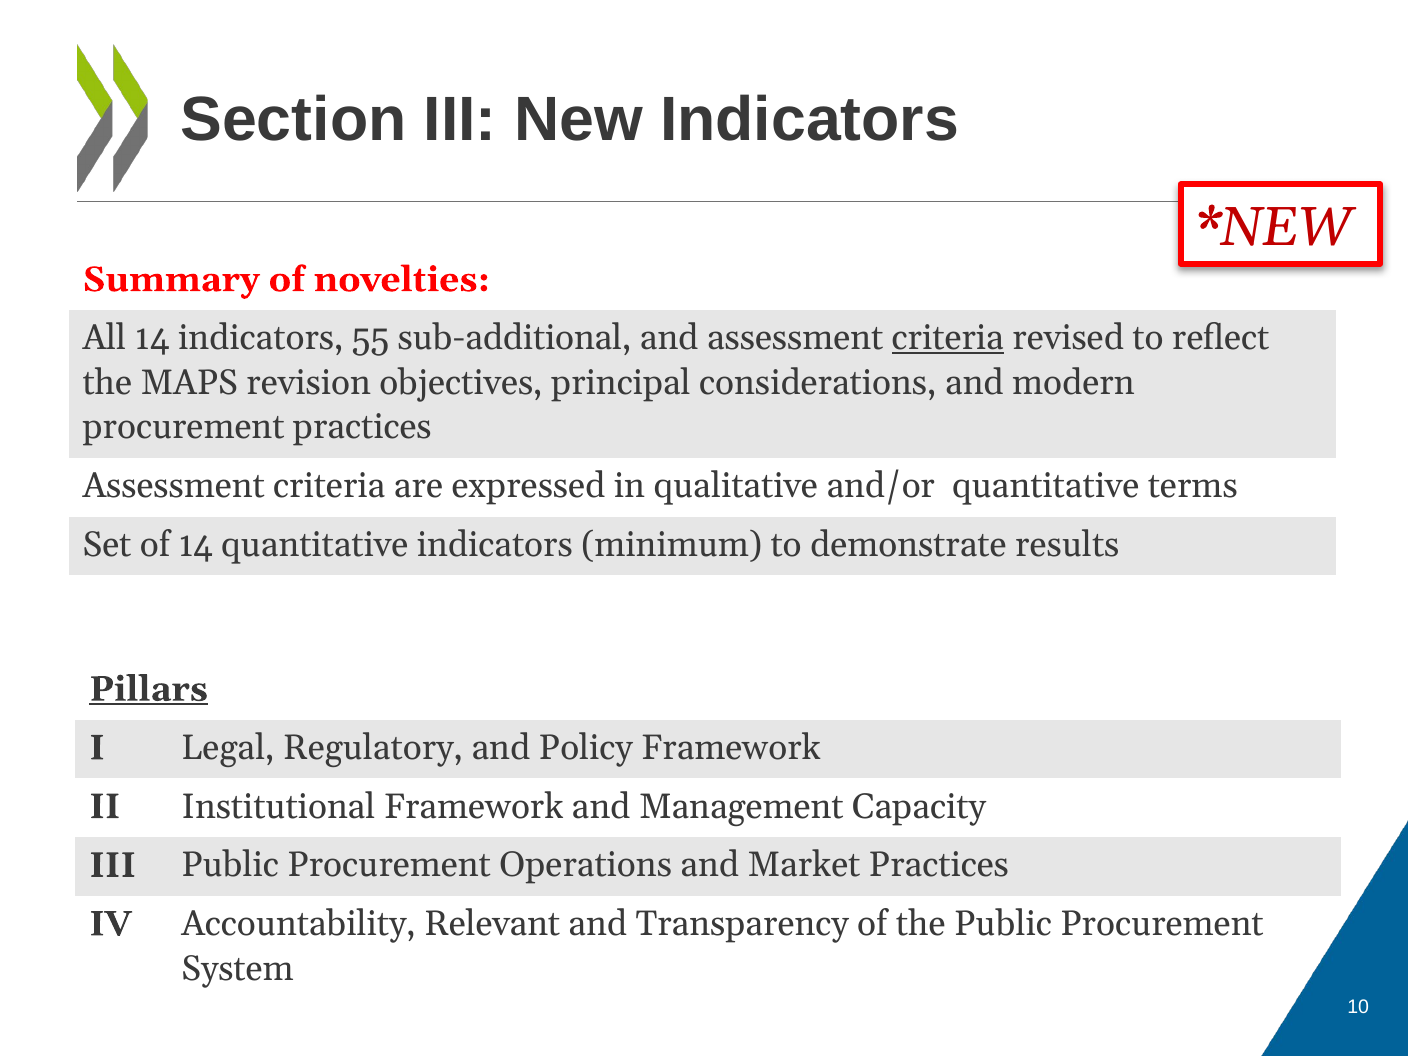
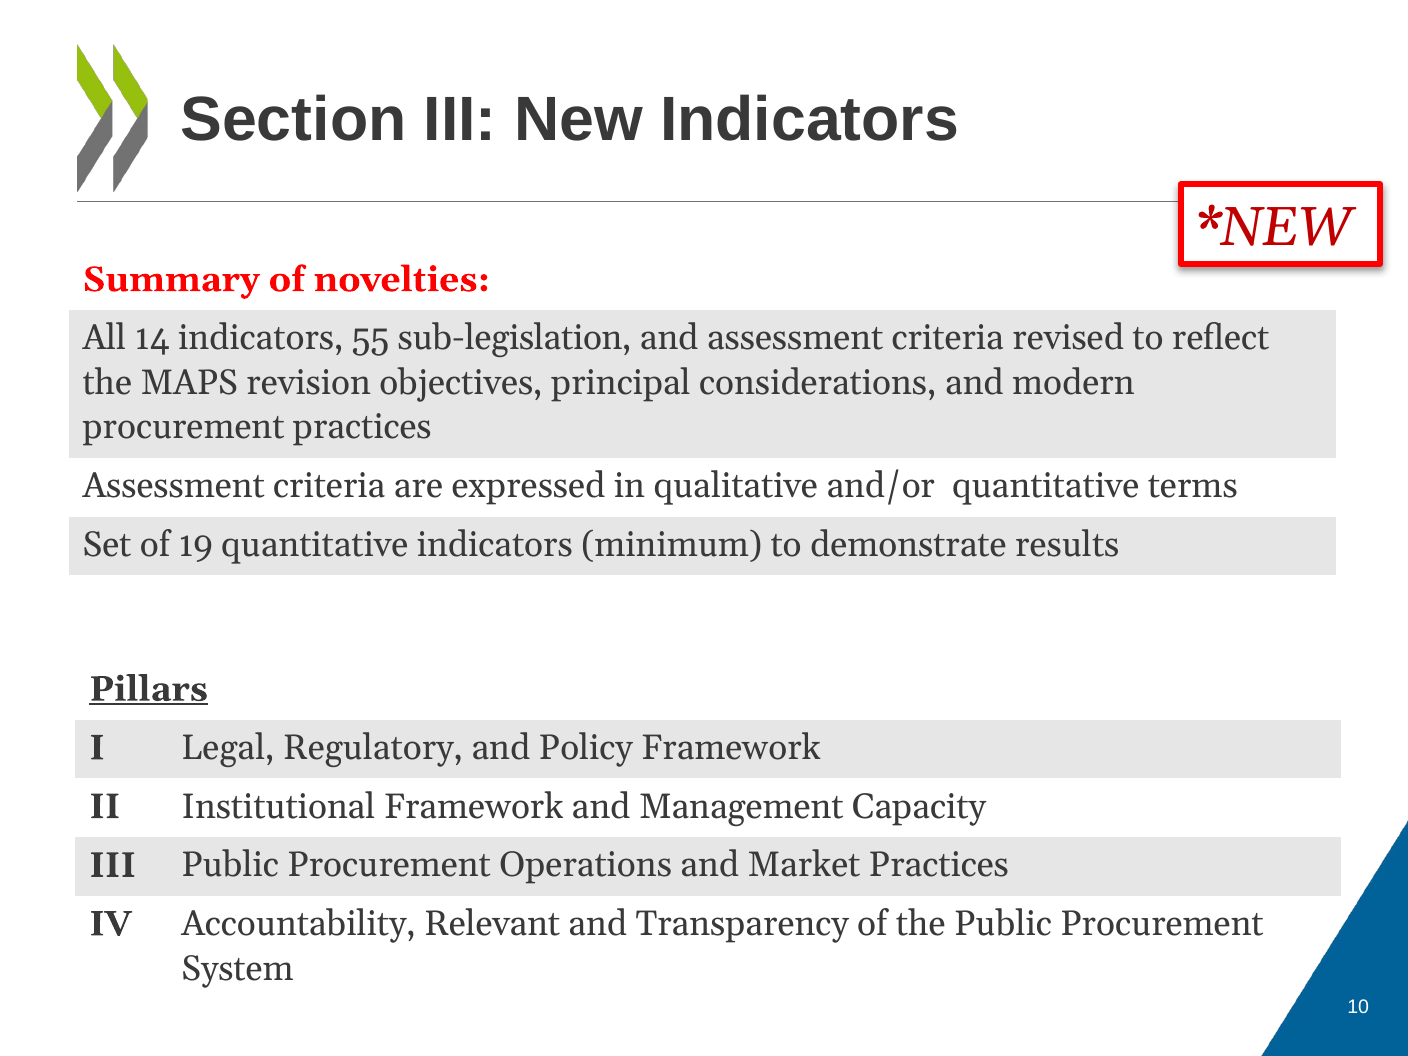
sub-additional: sub-additional -> sub-legislation
criteria at (948, 338) underline: present -> none
of 14: 14 -> 19
